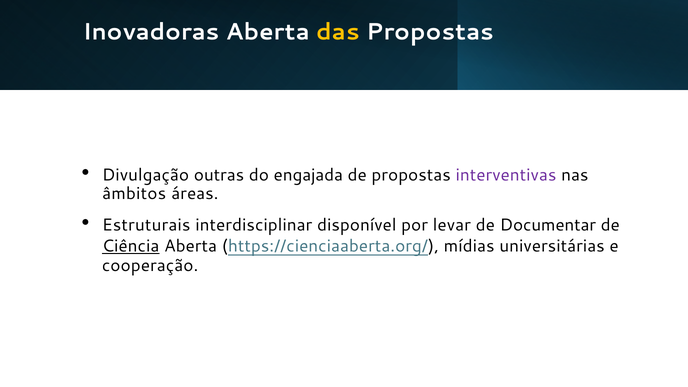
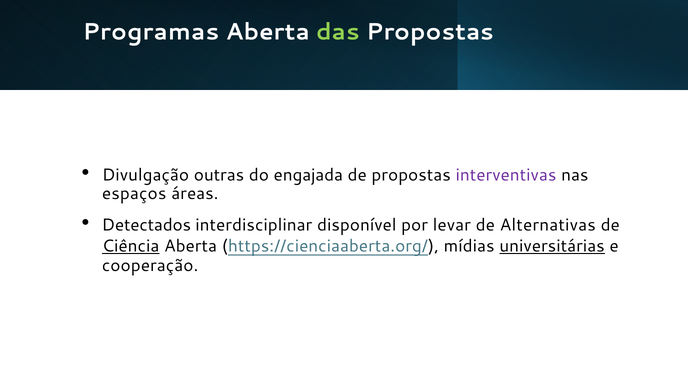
Inovadoras: Inovadoras -> Programas
das colour: yellow -> light green
âmbitos: âmbitos -> espaços
Estruturais: Estruturais -> Detectados
Documentar: Documentar -> Alternativas
universitárias underline: none -> present
